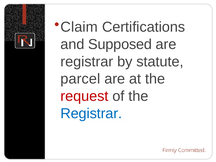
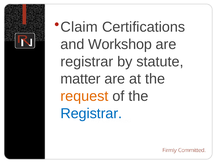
Supposed: Supposed -> Workshop
parcel: parcel -> matter
request colour: red -> orange
